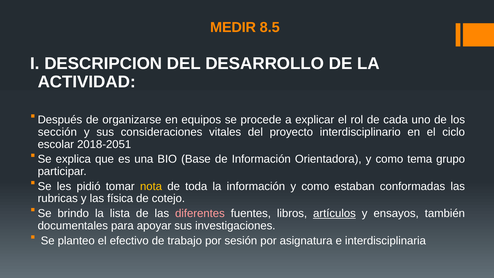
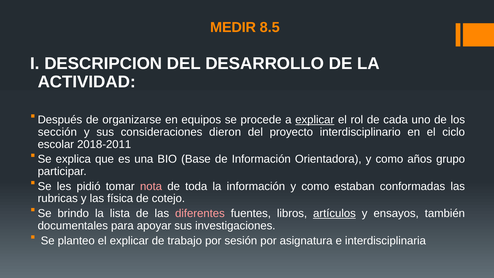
explicar at (315, 120) underline: none -> present
vitales: vitales -> dieron
2018-2051: 2018-2051 -> 2018-2011
tema: tema -> años
nota colour: yellow -> pink
el efectivo: efectivo -> explicar
